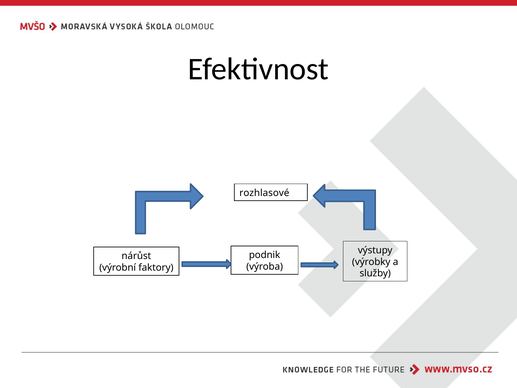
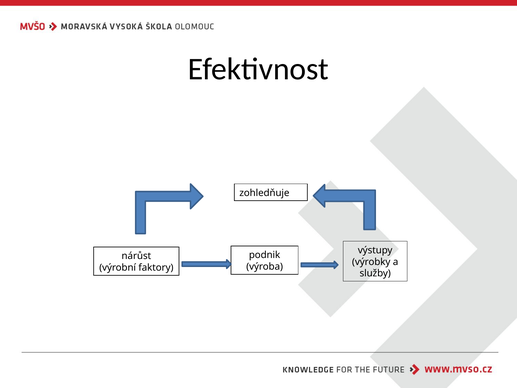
rozhlasové: rozhlasové -> zohledňuje
